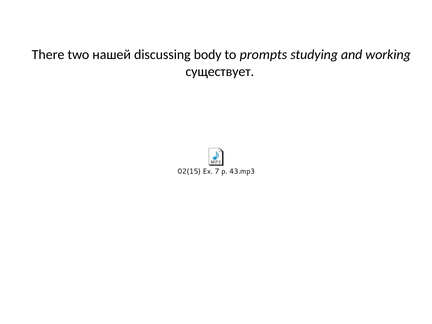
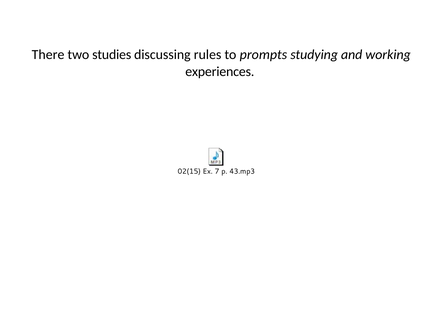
нашей: нашей -> studies
body: body -> rules
существует: существует -> experiences
